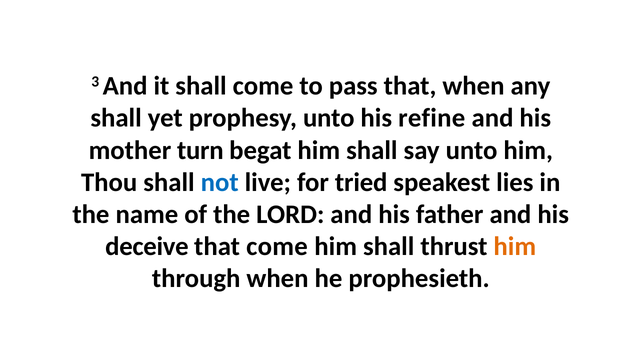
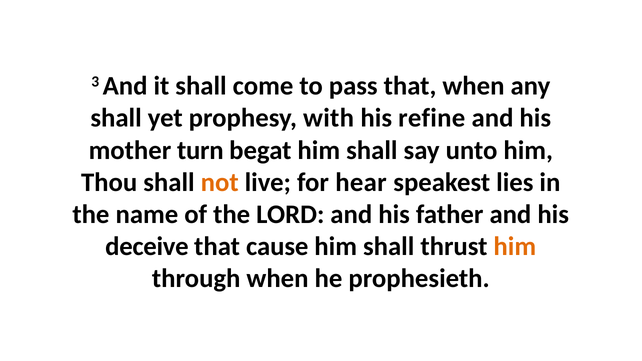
prophesy unto: unto -> with
not colour: blue -> orange
tried: tried -> hear
that come: come -> cause
